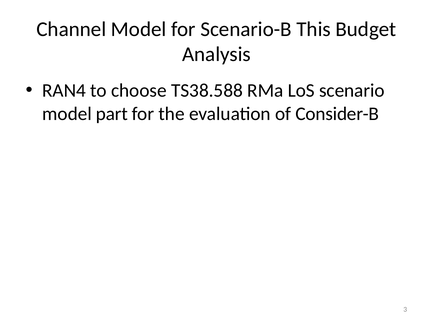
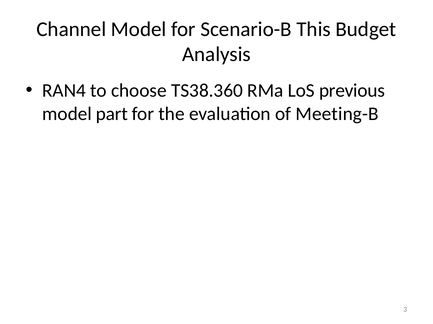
TS38.588: TS38.588 -> TS38.360
scenario: scenario -> previous
Consider-B: Consider-B -> Meeting-B
